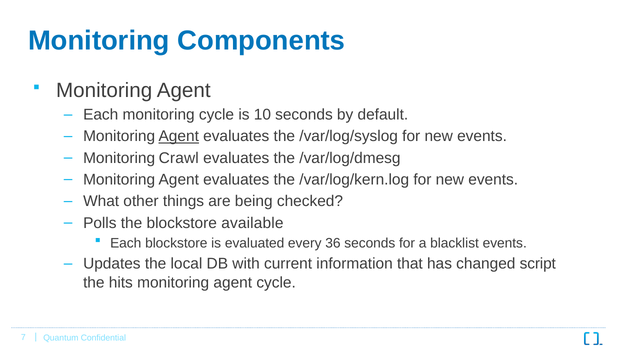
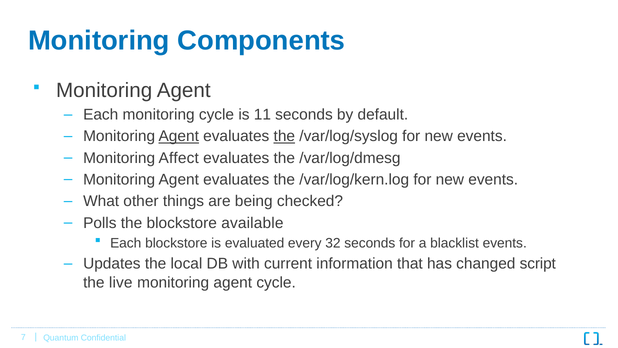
10: 10 -> 11
the at (284, 136) underline: none -> present
Crawl: Crawl -> Affect
36: 36 -> 32
hits: hits -> live
